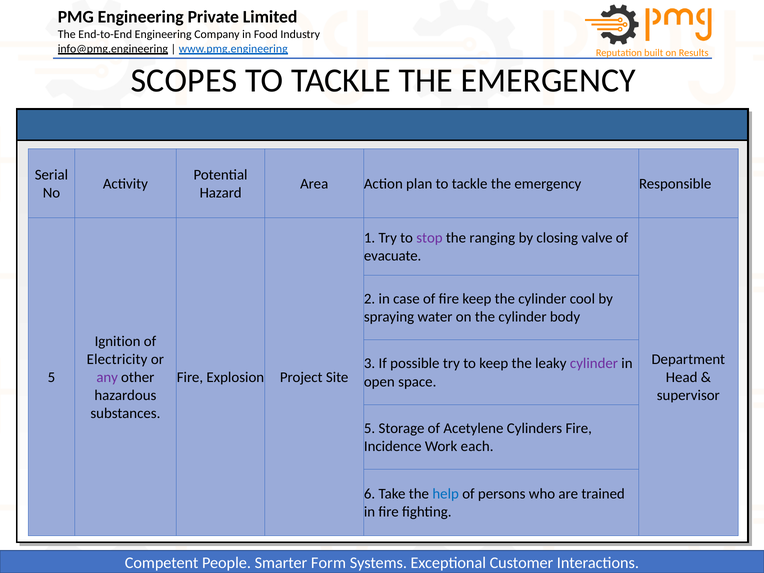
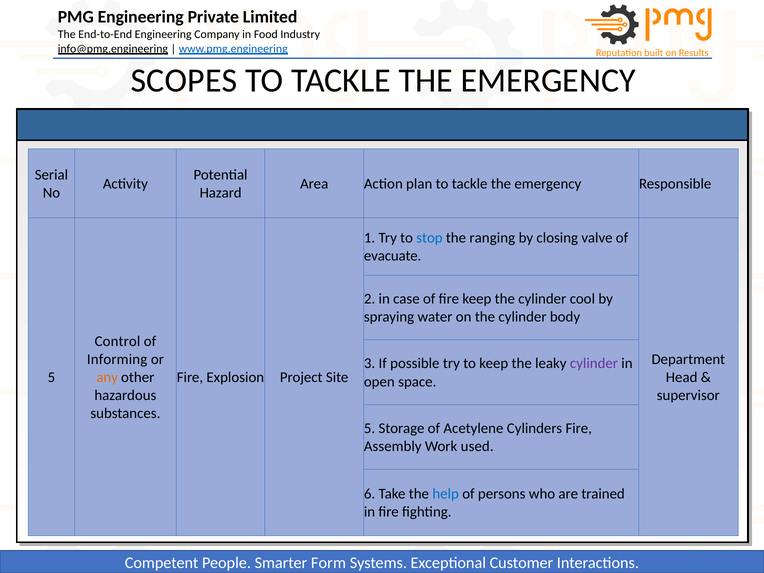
stop colour: purple -> blue
Ignition: Ignition -> Control
Electricity: Electricity -> Informing
any colour: purple -> orange
Incidence: Incidence -> Assembly
each: each -> used
